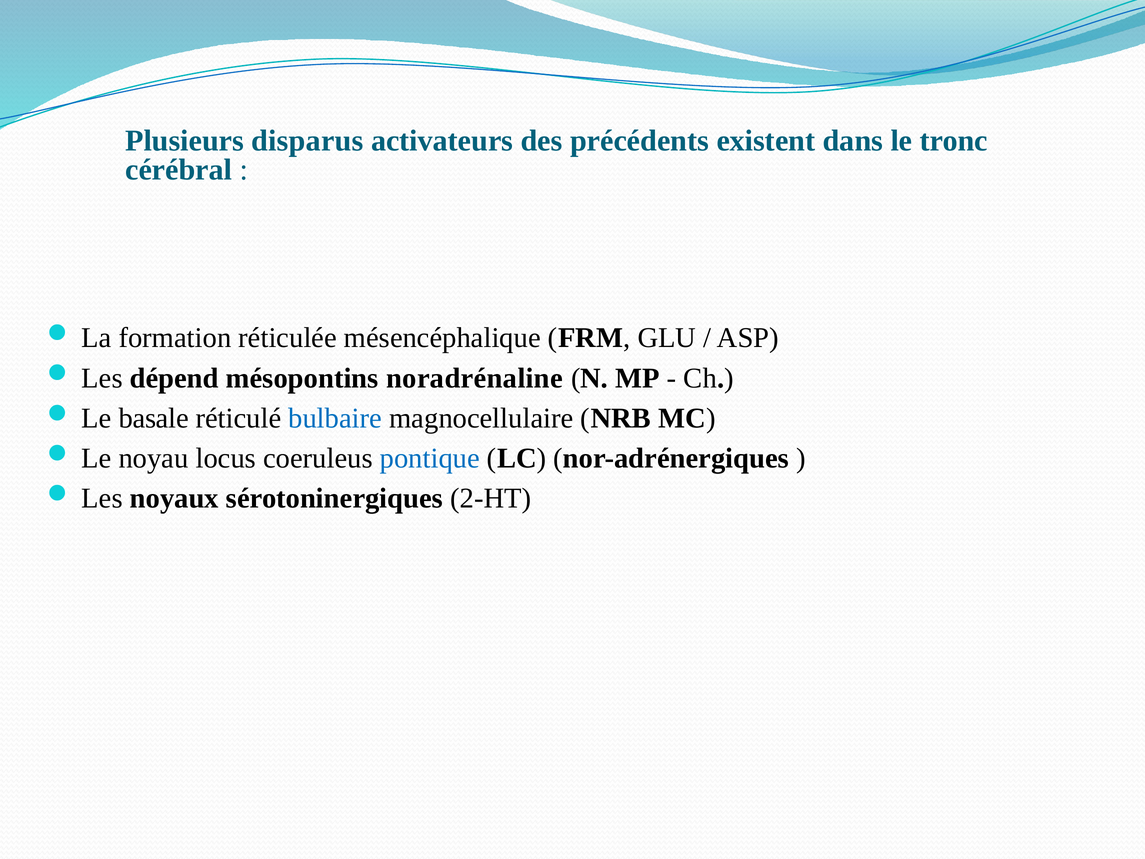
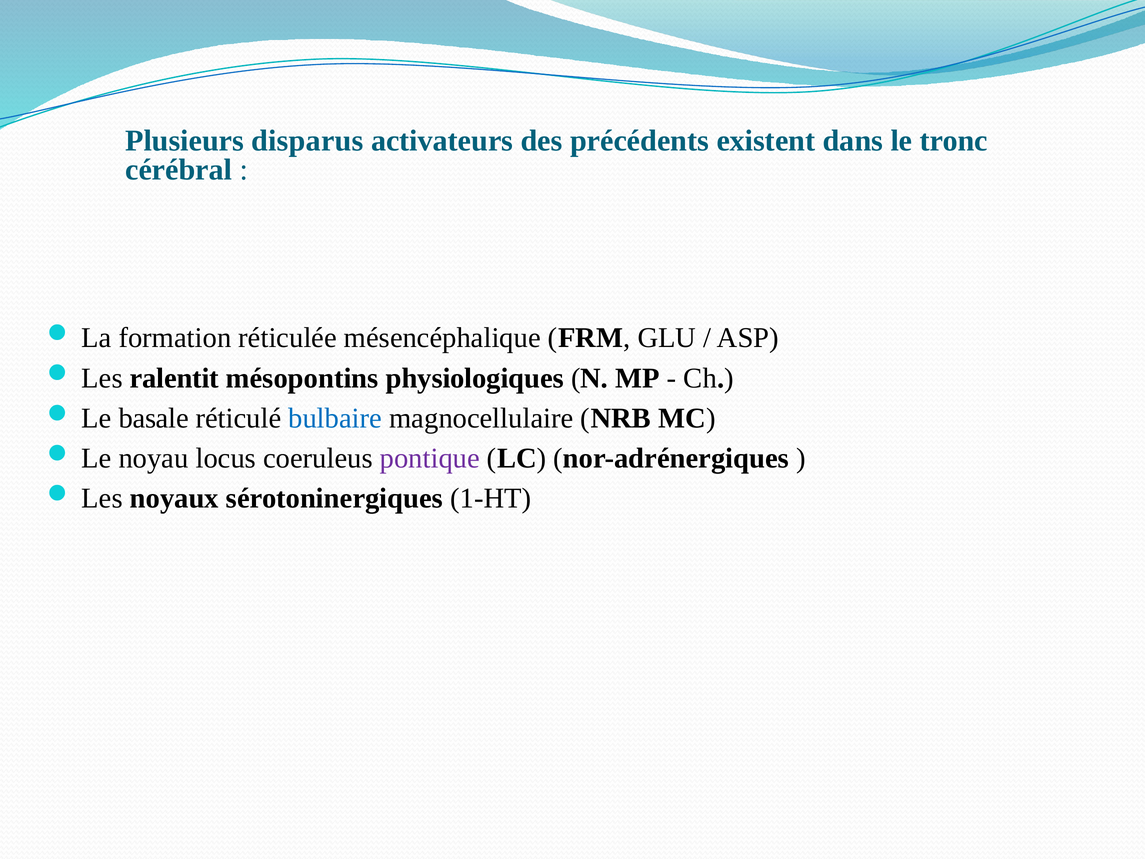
dépend: dépend -> ralentit
noradrénaline: noradrénaline -> physiologiques
pontique colour: blue -> purple
2-HT: 2-HT -> 1-HT
